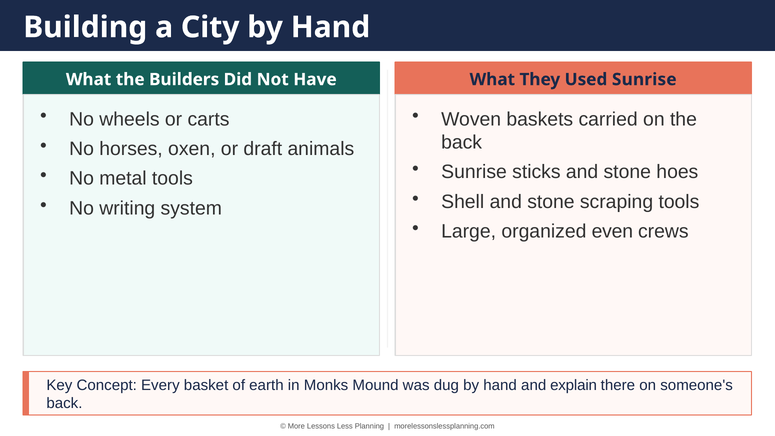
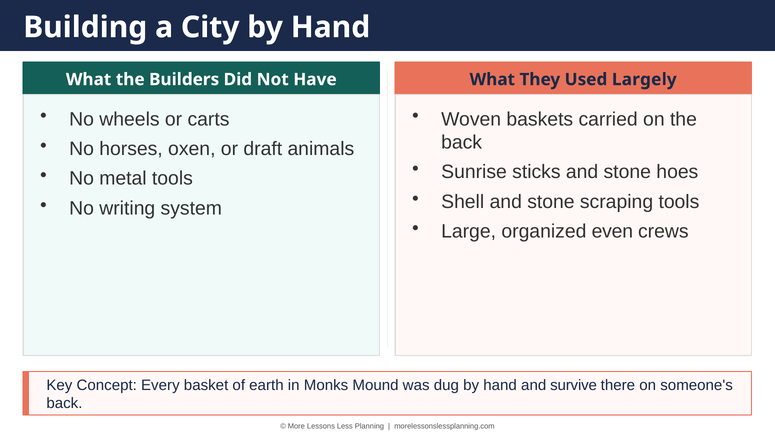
Used Sunrise: Sunrise -> Largely
explain: explain -> survive
